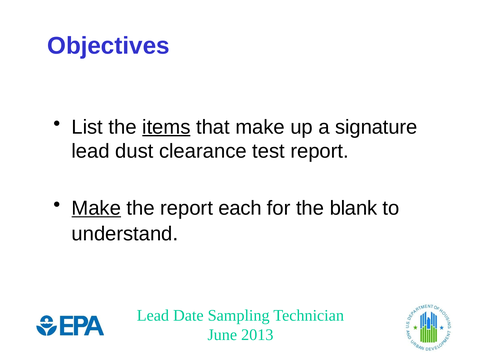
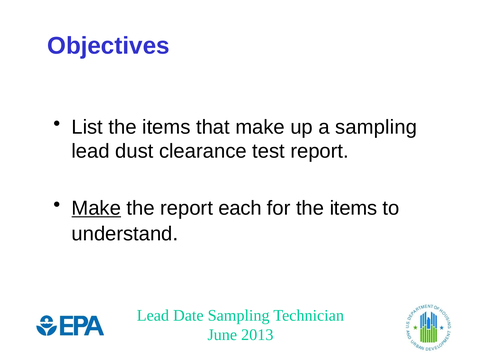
items at (166, 127) underline: present -> none
a signature: signature -> sampling
for the blank: blank -> items
